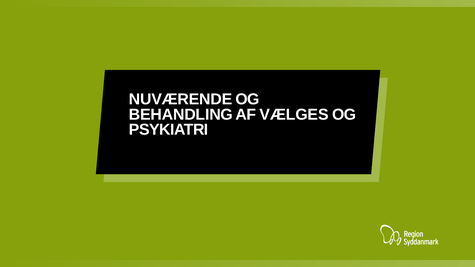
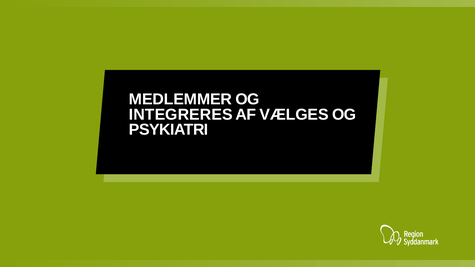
NUVÆRENDE: NUVÆRENDE -> MEDLEMMER
BEHANDLING: BEHANDLING -> INTEGRERES
